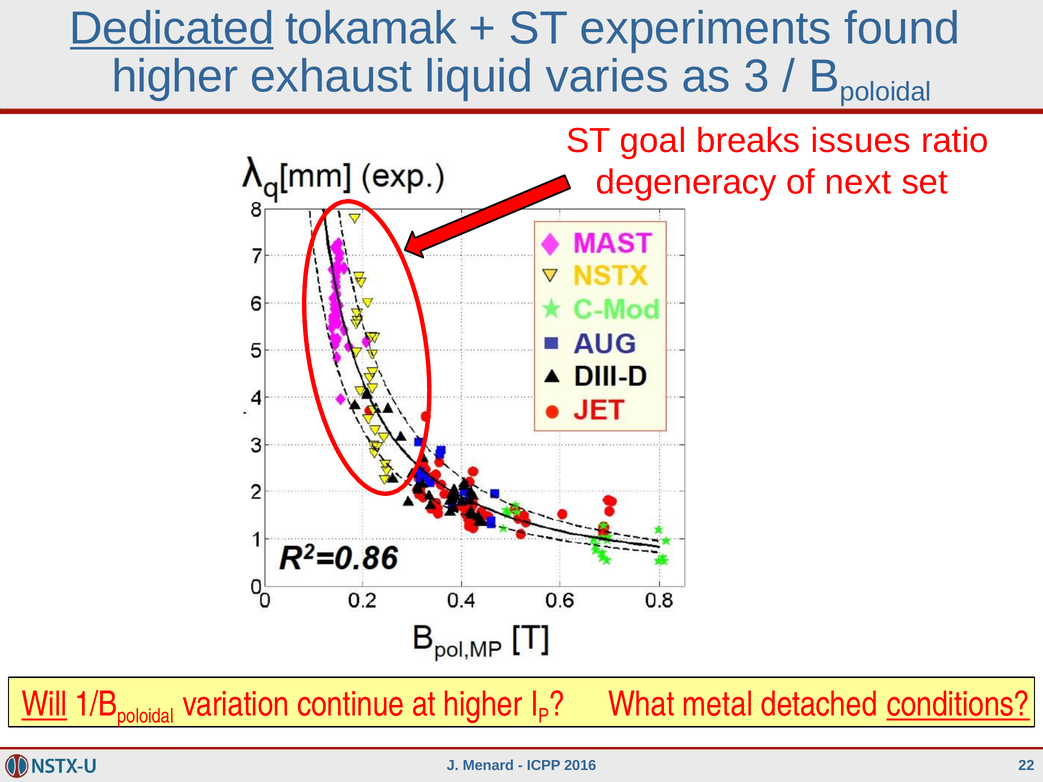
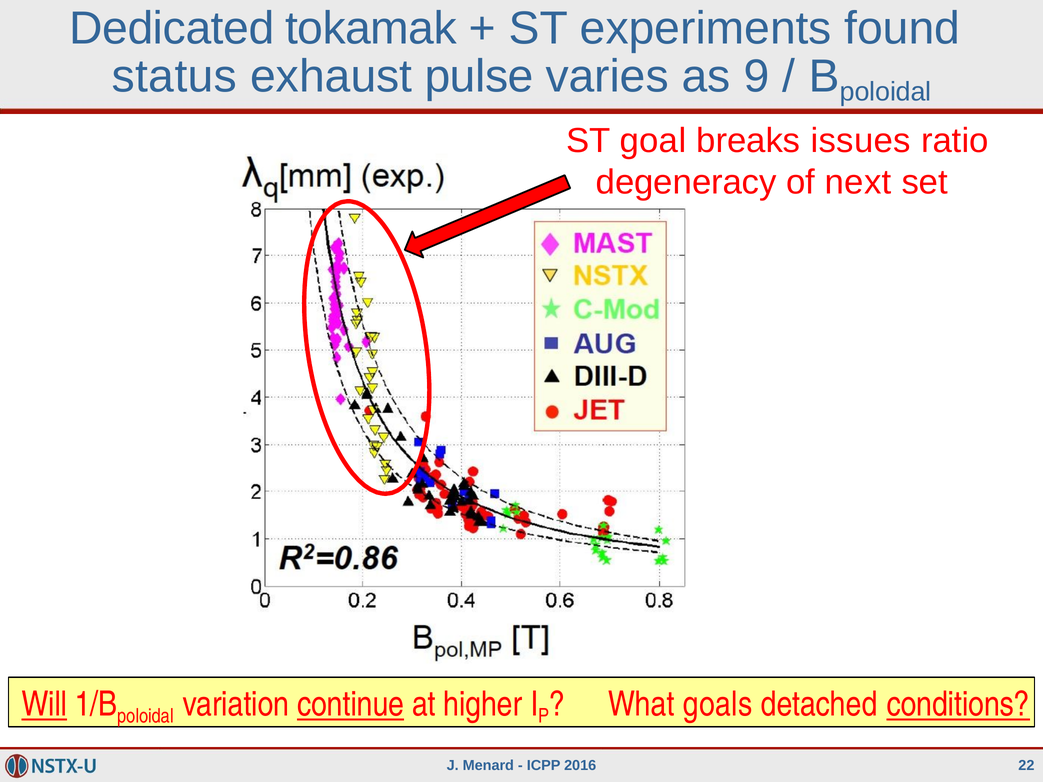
Dedicated underline: present -> none
higher at (175, 76): higher -> status
liquid: liquid -> pulse
3: 3 -> 9
continue underline: none -> present
metal: metal -> goals
